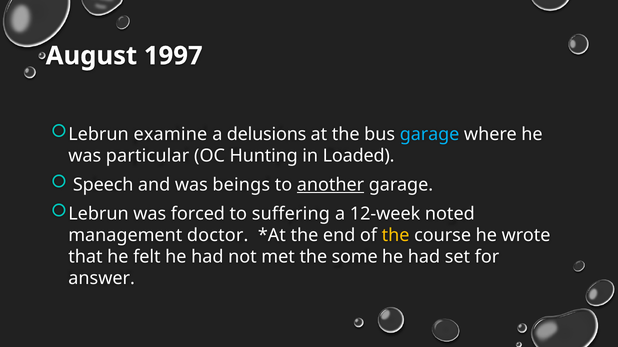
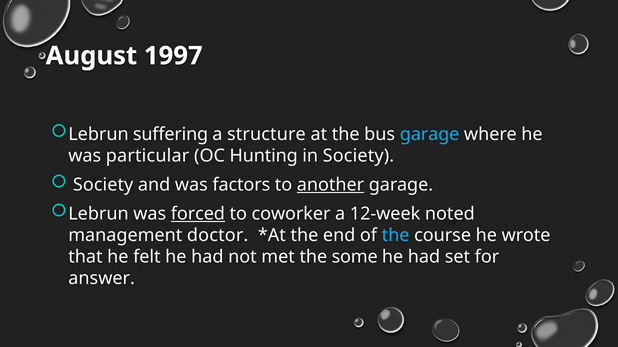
examine: examine -> suffering
delusions: delusions -> structure
in Loaded: Loaded -> Society
Speech at (103, 185): Speech -> Society
beings: beings -> factors
forced underline: none -> present
suffering: suffering -> coworker
the at (396, 236) colour: yellow -> light blue
